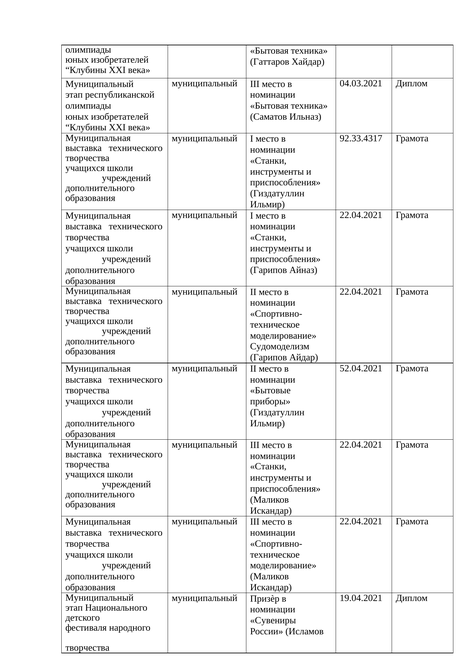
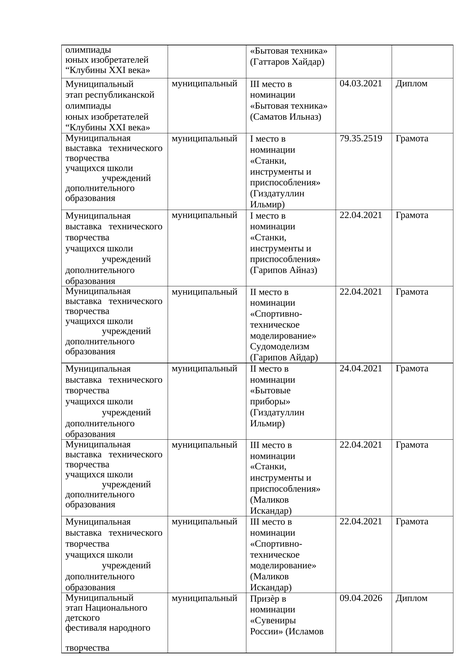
92.33.4317: 92.33.4317 -> 79.35.2519
52.04.2021: 52.04.2021 -> 24.04.2021
19.04.2021: 19.04.2021 -> 09.04.2026
